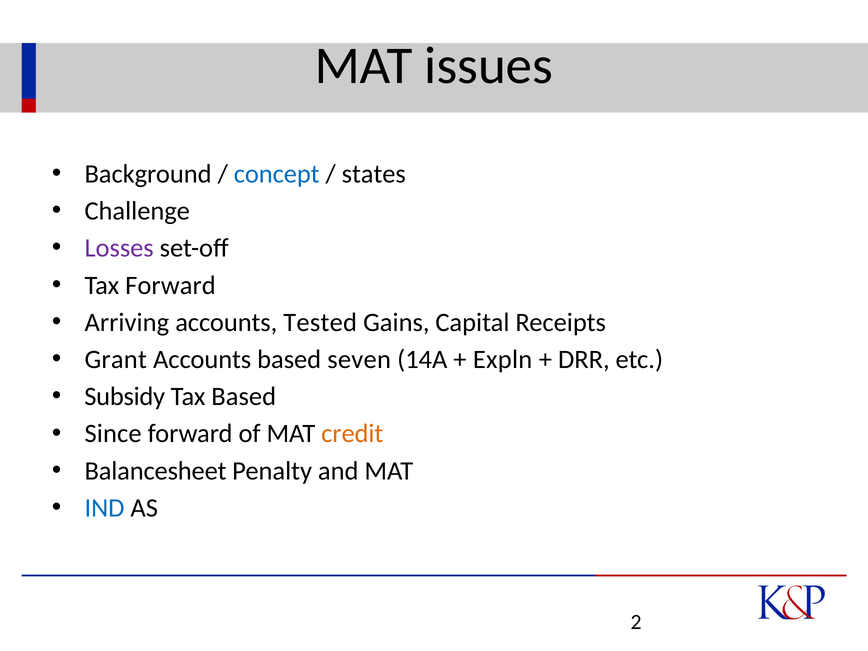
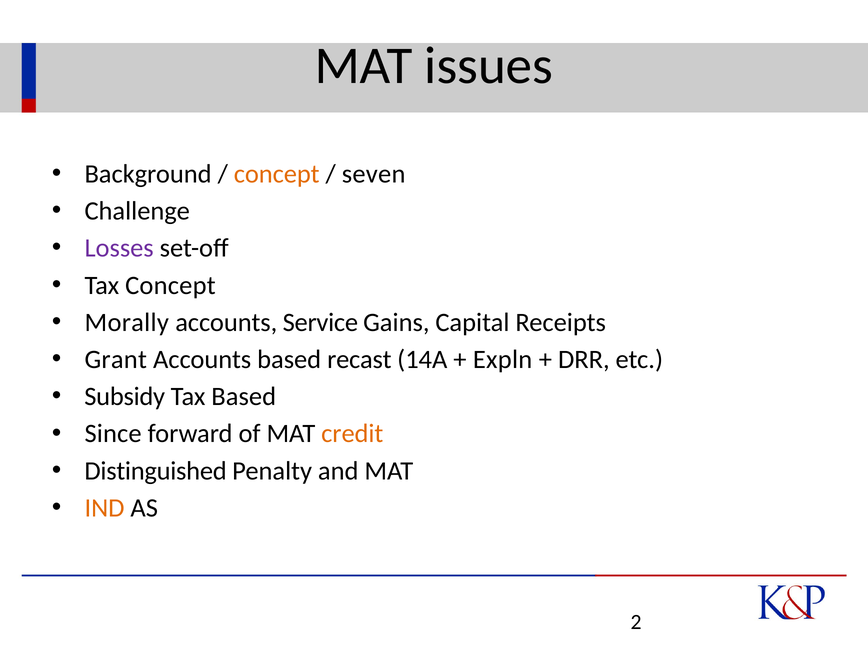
concept at (277, 174) colour: blue -> orange
states: states -> seven
Tax Forward: Forward -> Concept
Arriving: Arriving -> Morally
Tested: Tested -> Service
seven: seven -> recast
Balancesheet: Balancesheet -> Distinguished
IND colour: blue -> orange
